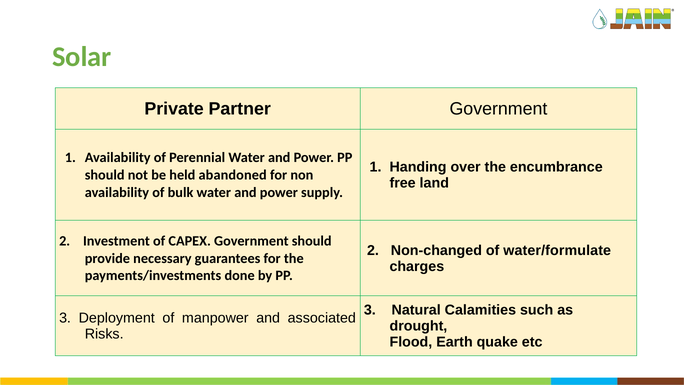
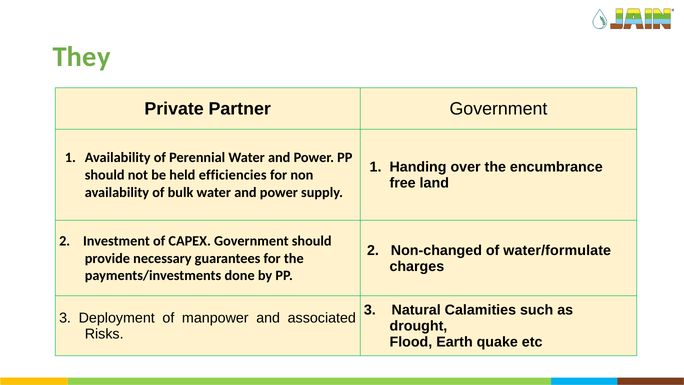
Solar: Solar -> They
abandoned: abandoned -> efficiencies
